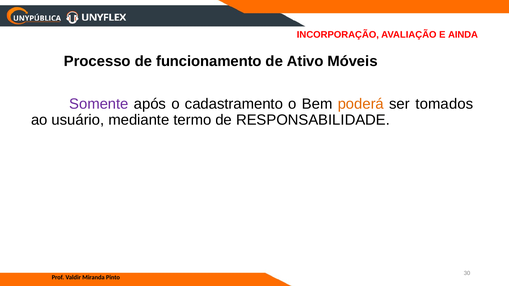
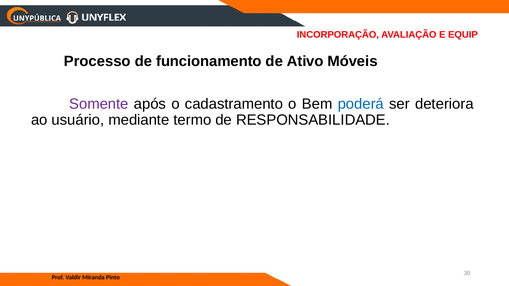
AINDA: AINDA -> EQUIP
poderá colour: orange -> blue
tomados: tomados -> deteriora
